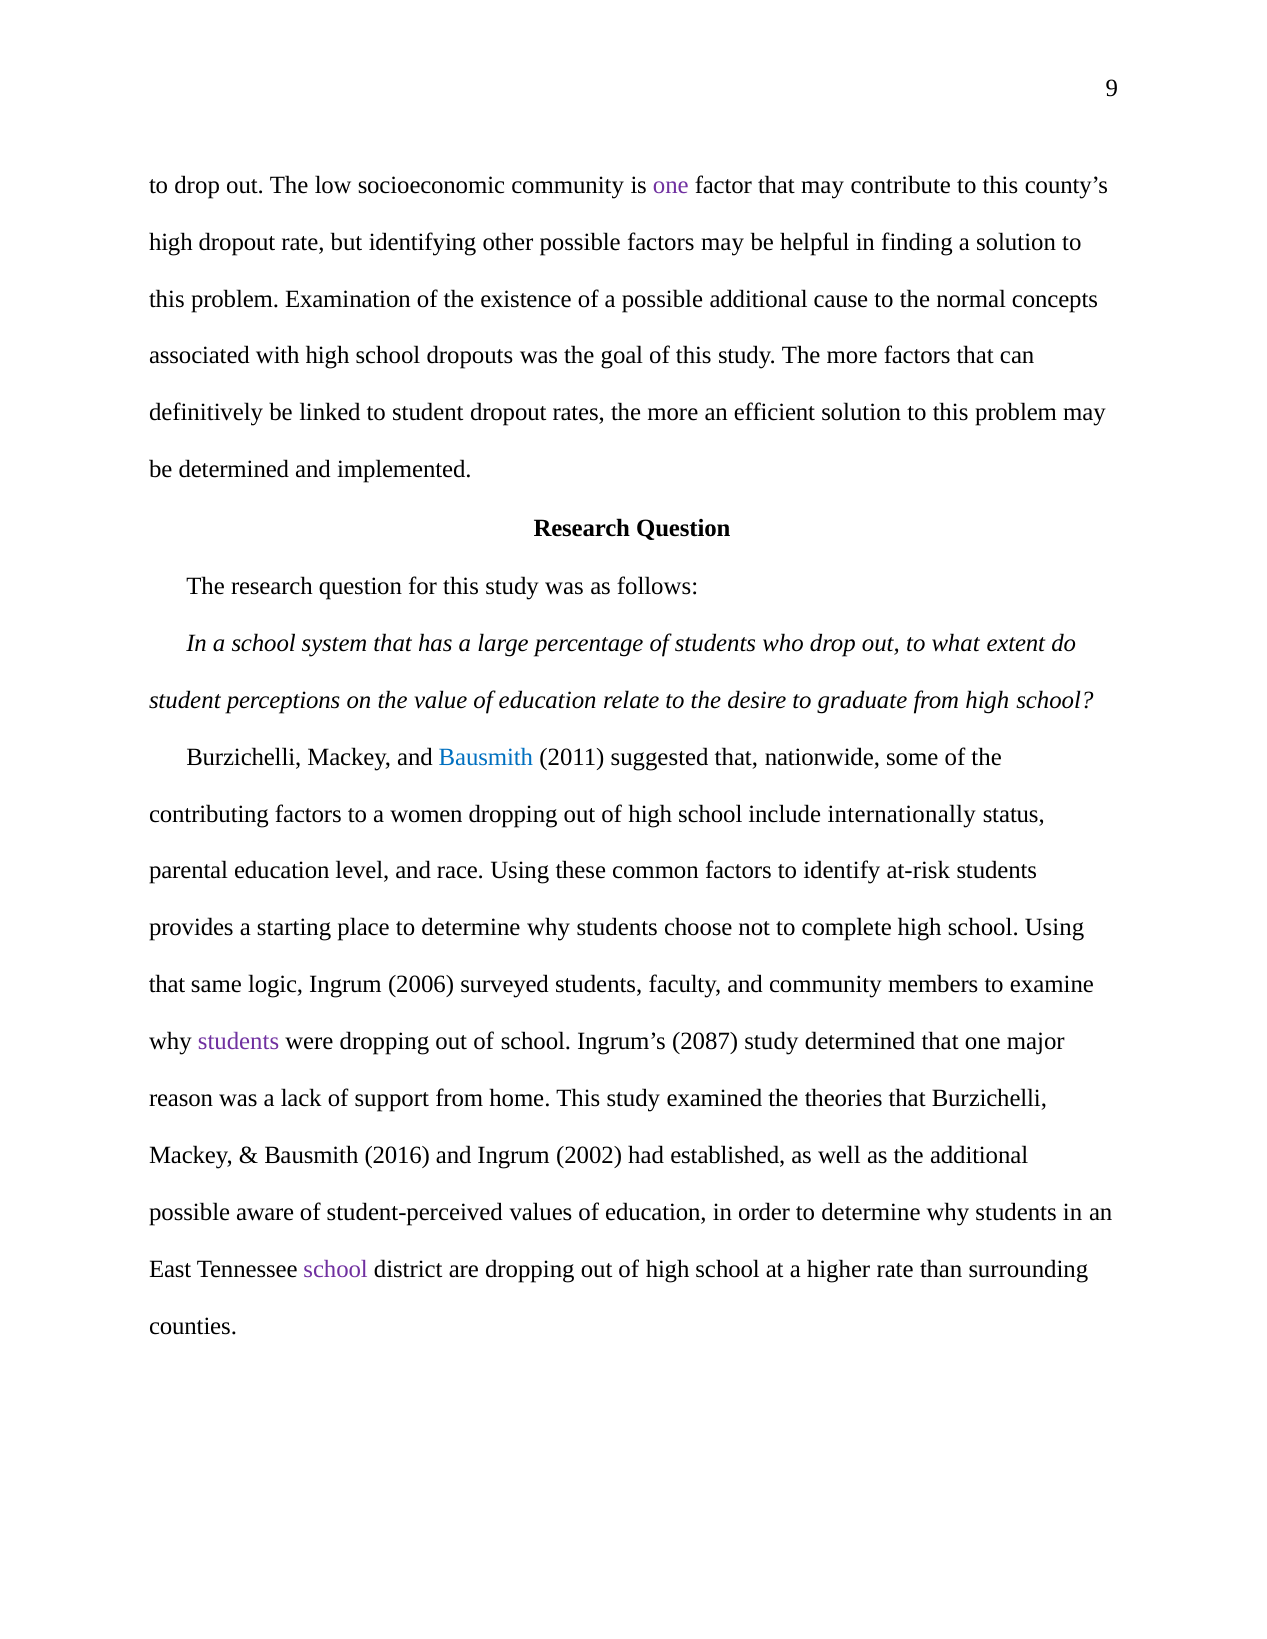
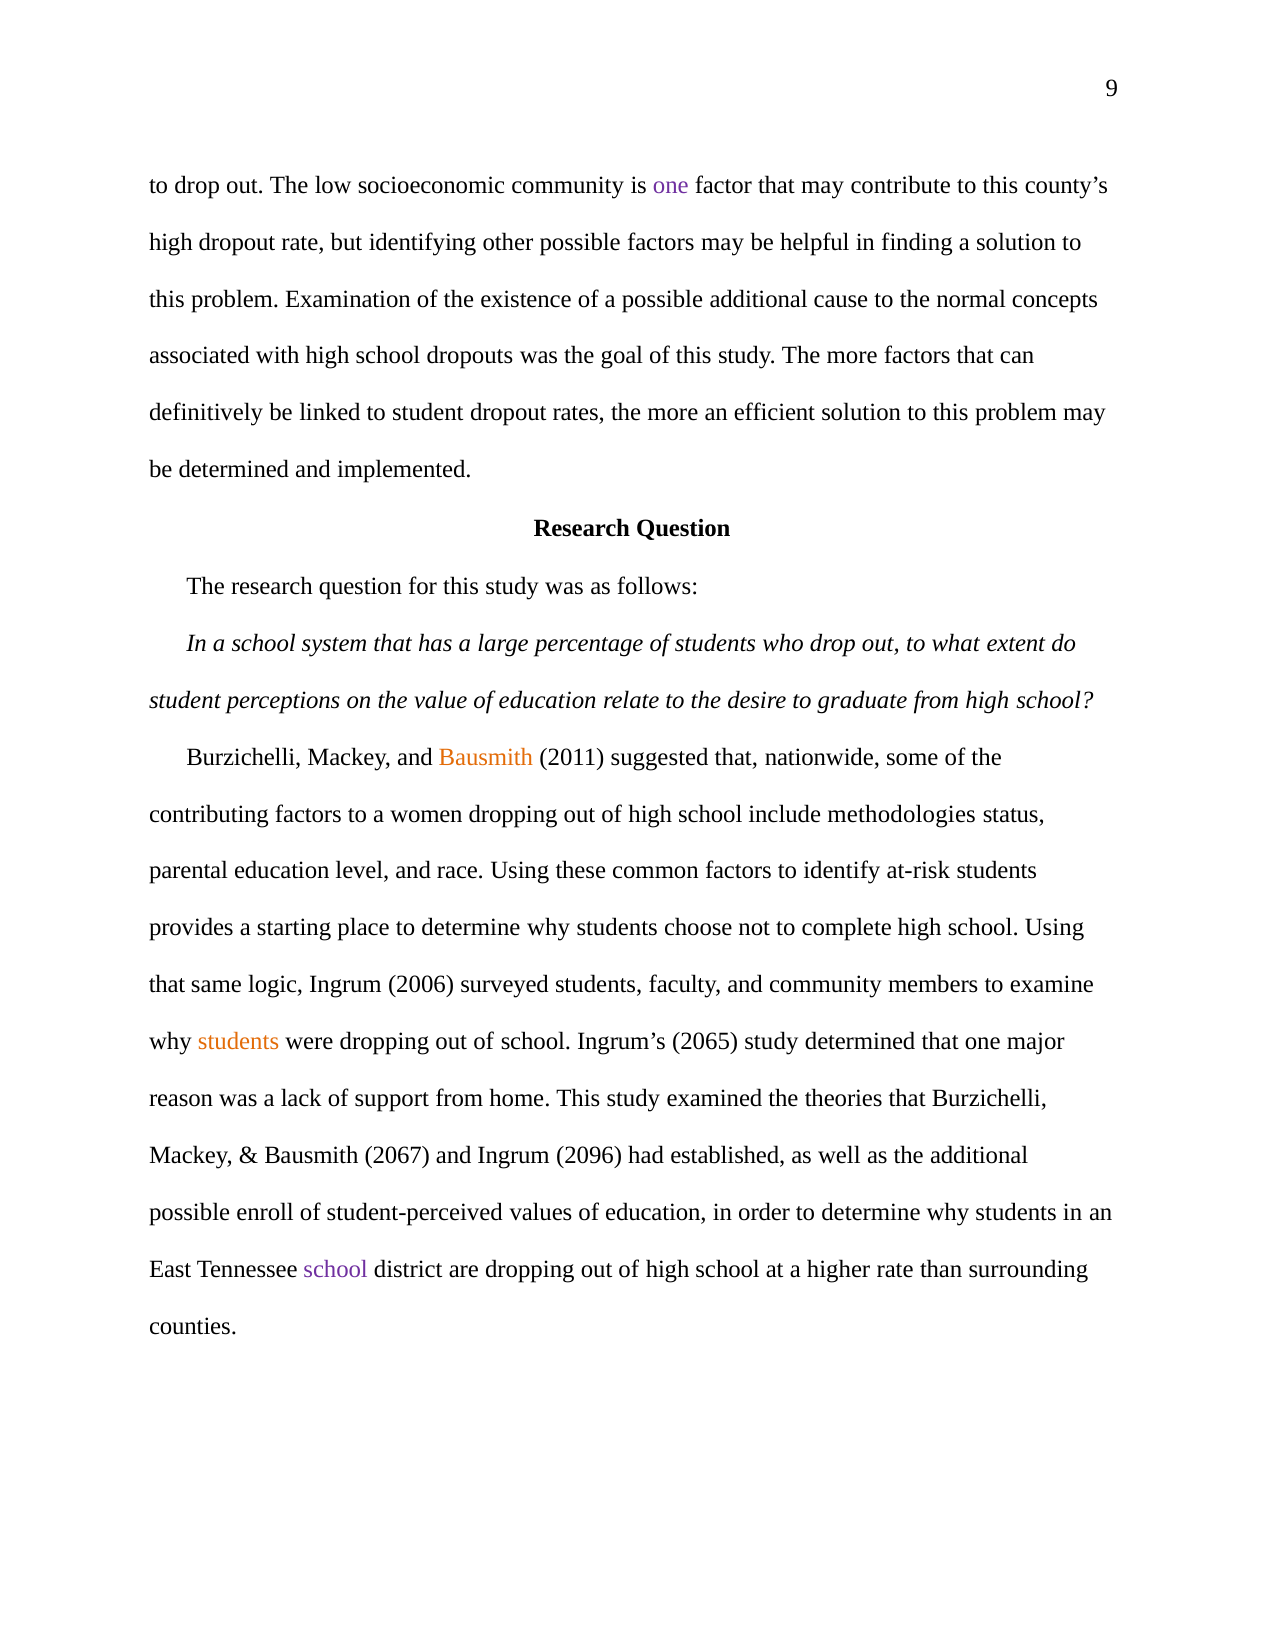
Bausmith at (486, 757) colour: blue -> orange
internationally: internationally -> methodologies
students at (239, 1042) colour: purple -> orange
2087: 2087 -> 2065
2016: 2016 -> 2067
2002: 2002 -> 2096
aware: aware -> enroll
